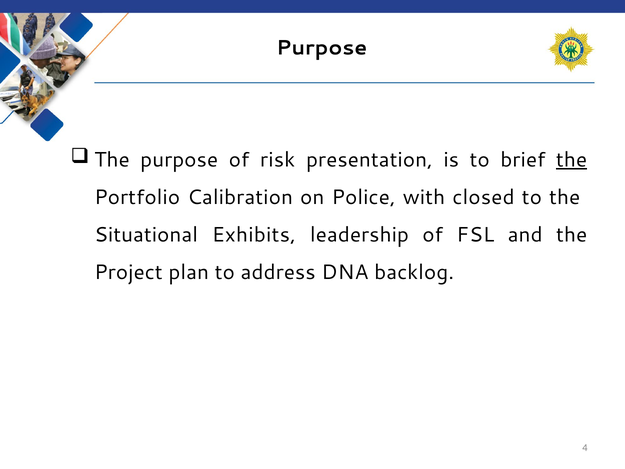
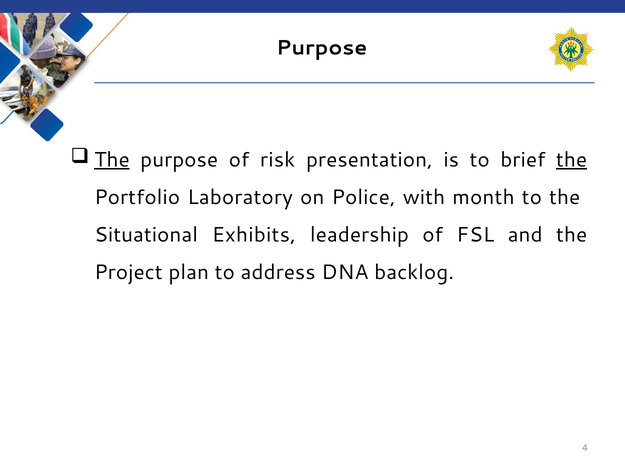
The at (112, 160) underline: none -> present
Calibration: Calibration -> Laboratory
closed: closed -> month
